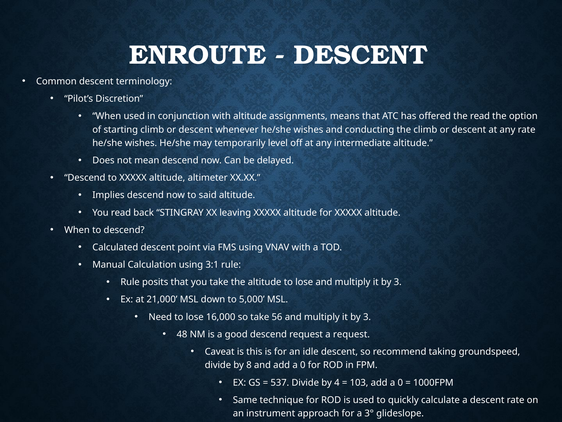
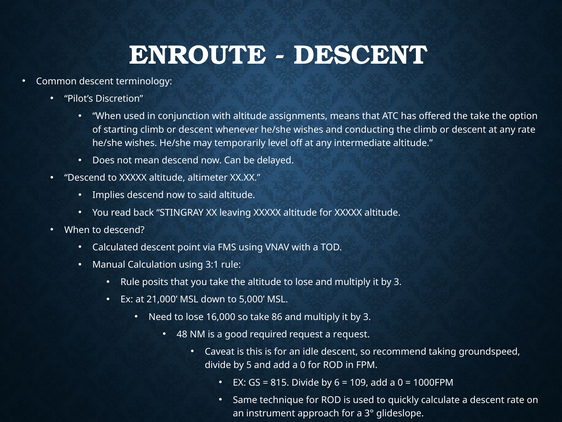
the read: read -> take
56: 56 -> 86
good descend: descend -> required
8: 8 -> 5
537: 537 -> 815
4: 4 -> 6
103: 103 -> 109
